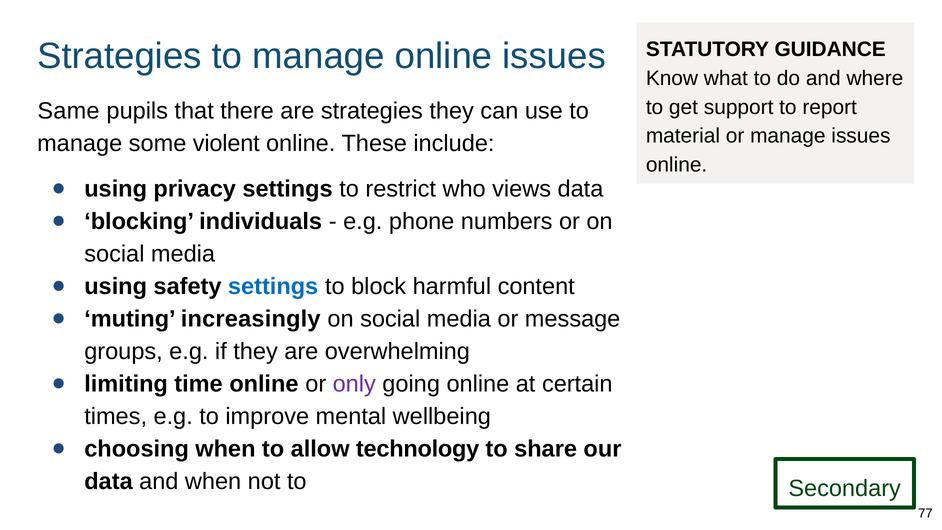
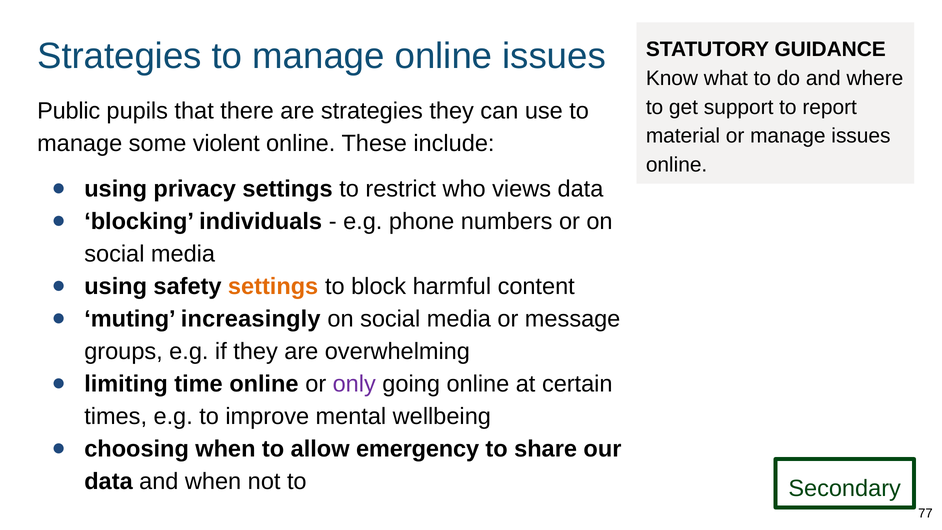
Same: Same -> Public
settings at (273, 286) colour: blue -> orange
technology: technology -> emergency
